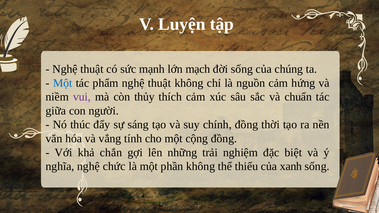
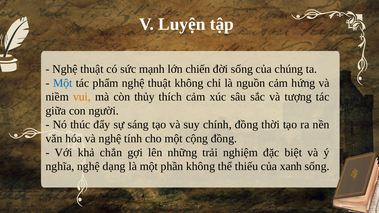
mạch: mạch -> chiến
vui colour: purple -> orange
chuẩn: chuẩn -> tượng
và vắng: vắng -> nghệ
chức: chức -> dạng
